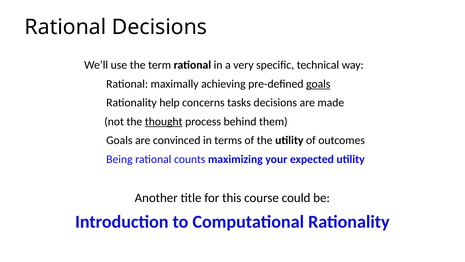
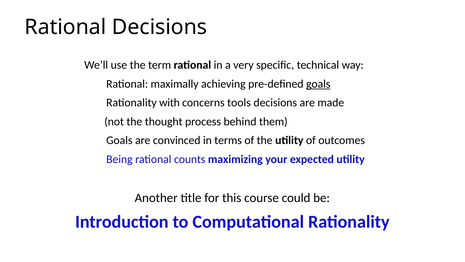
help: help -> with
tasks: tasks -> tools
thought underline: present -> none
